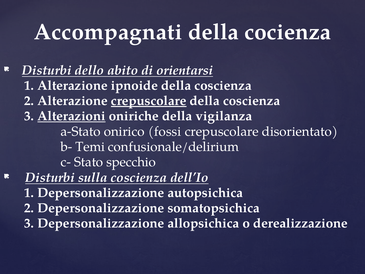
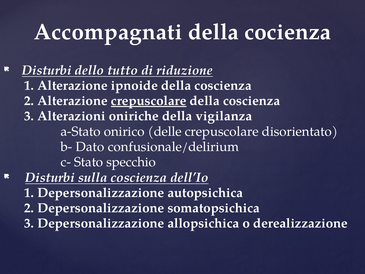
abito: abito -> tutto
orientarsi: orientarsi -> riduzione
Alterazioni underline: present -> none
fossi: fossi -> delle
Temi: Temi -> Dato
